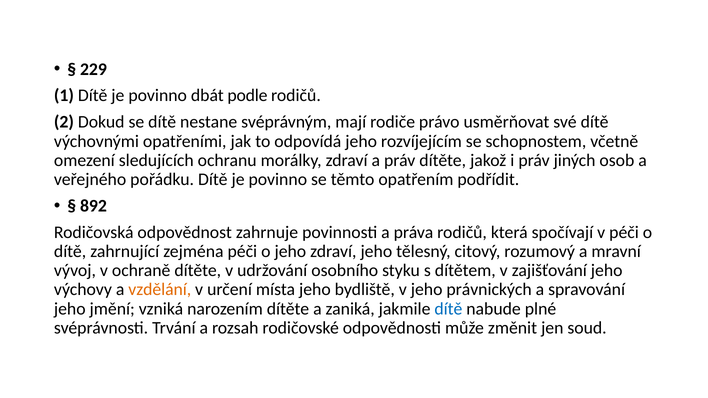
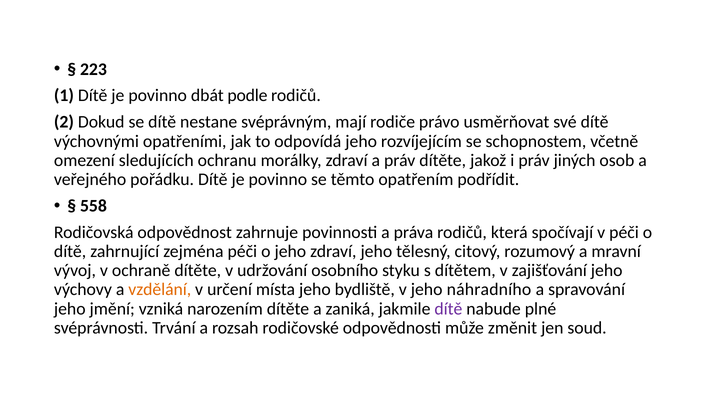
229: 229 -> 223
892: 892 -> 558
právnických: právnických -> náhradního
dítě at (448, 309) colour: blue -> purple
